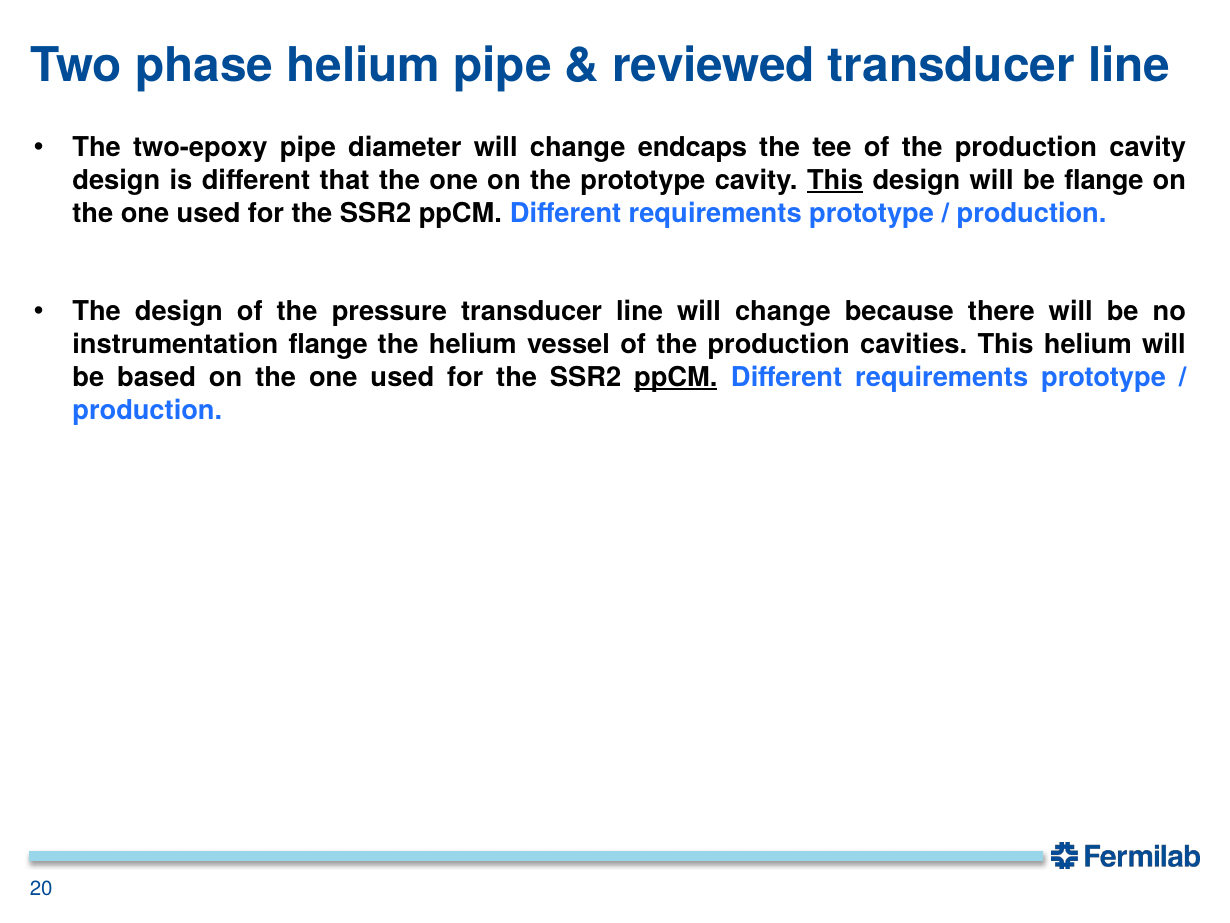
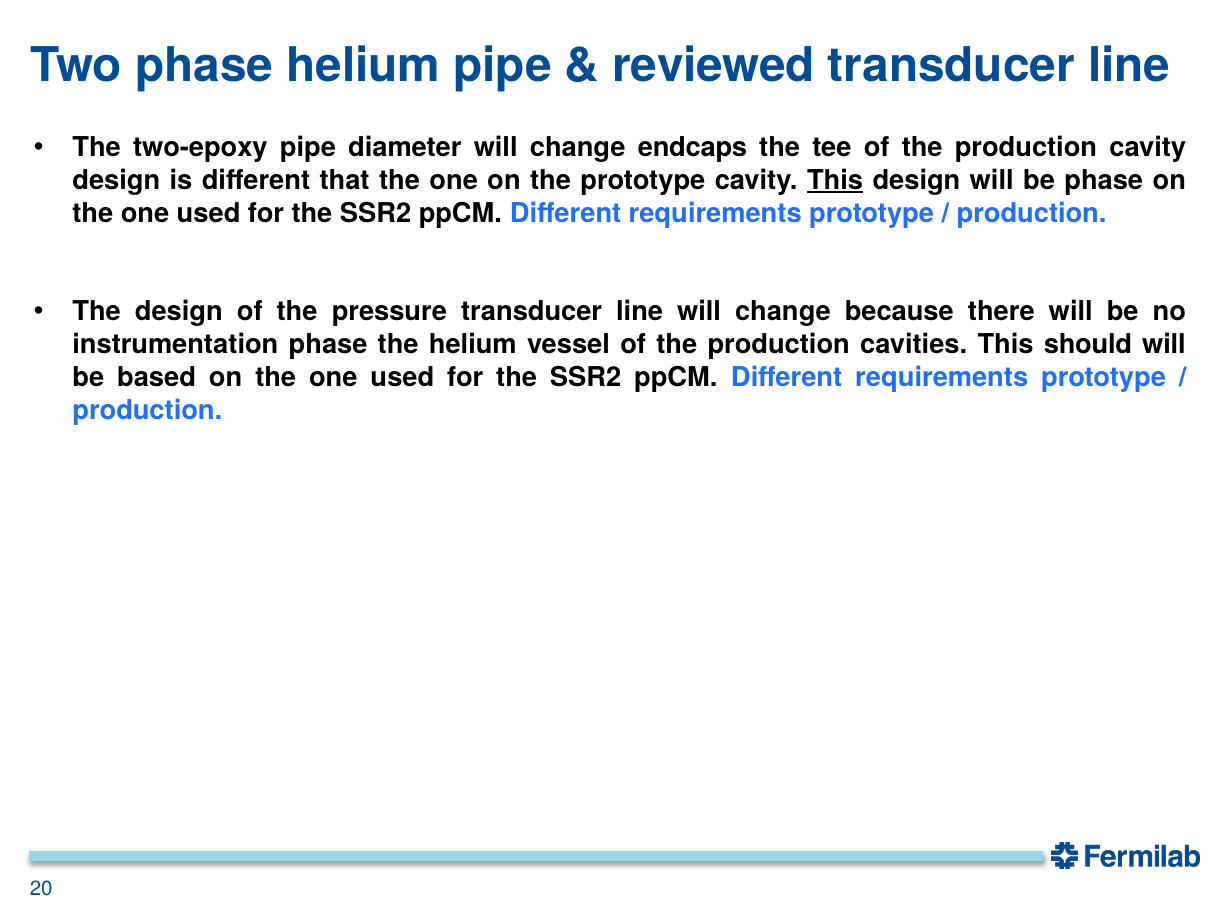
be flange: flange -> phase
instrumentation flange: flange -> phase
This helium: helium -> should
ppCM at (676, 377) underline: present -> none
